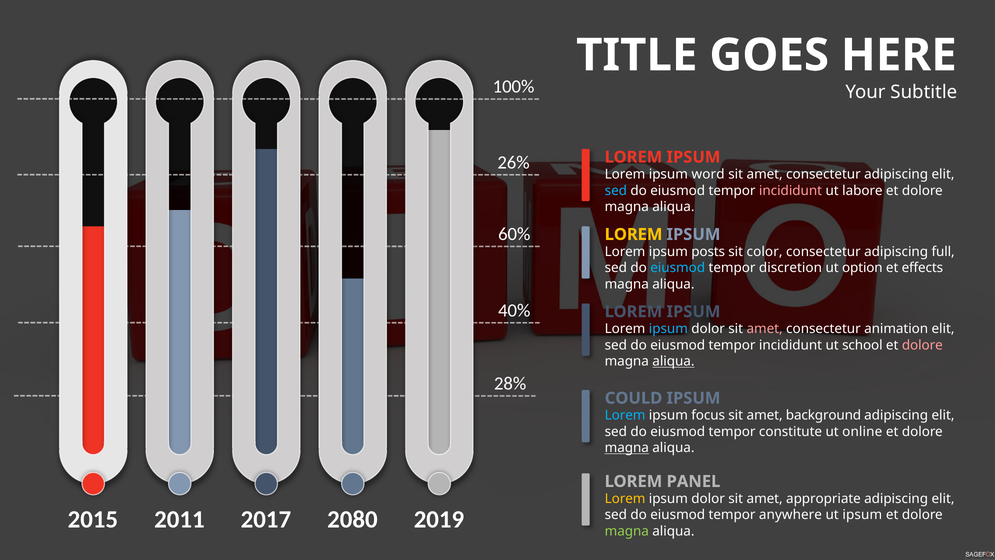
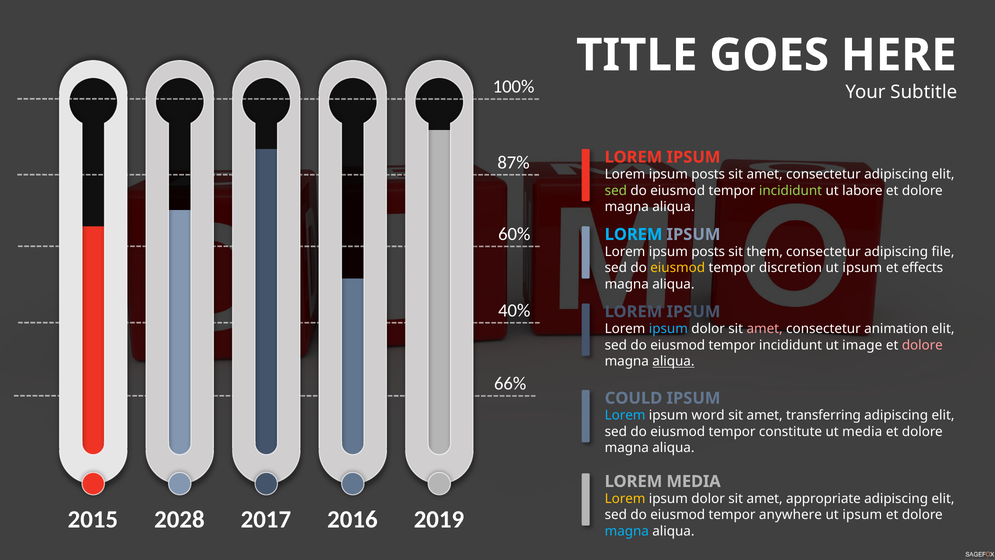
26%: 26% -> 87%
word at (708, 174): word -> posts
sed at (616, 191) colour: light blue -> light green
incididunt at (791, 191) colour: pink -> light green
LOREM at (634, 234) colour: yellow -> light blue
color: color -> them
full: full -> file
eiusmod at (678, 268) colour: light blue -> yellow
option at (862, 268): option -> ipsum
school: school -> image
28%: 28% -> 66%
focus: focus -> word
background: background -> transferring
ut online: online -> media
magna at (627, 448) underline: present -> none
LOREM PANEL: PANEL -> MEDIA
2011: 2011 -> 2028
2080: 2080 -> 2016
magna at (627, 531) colour: light green -> light blue
